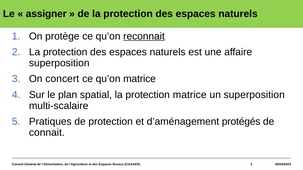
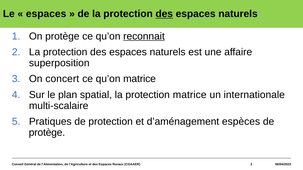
assigner at (46, 14): assigner -> espaces
des at (164, 14) underline: none -> present
un superposition: superposition -> internationale
protégés: protégés -> espèces
connait at (47, 133): connait -> protège
